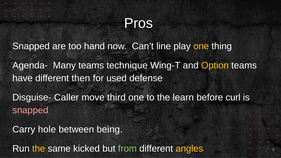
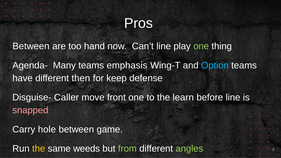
Snapped at (31, 46): Snapped -> Between
one at (201, 46) colour: yellow -> light green
technique: technique -> emphasis
Option colour: yellow -> light blue
used: used -> keep
third: third -> front
before curl: curl -> line
being: being -> game
kicked: kicked -> weeds
angles colour: yellow -> light green
